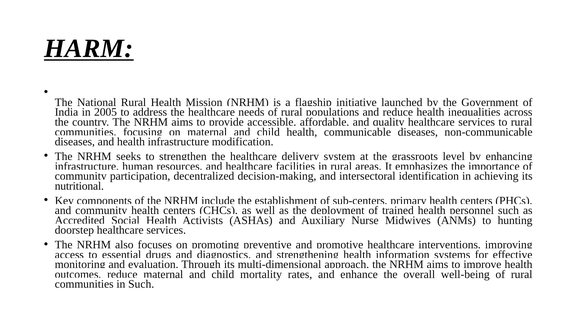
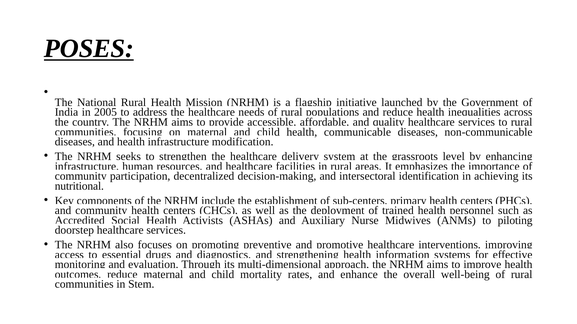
HARM: HARM -> POSES
hunting: hunting -> piloting
in Such: Such -> Stem
